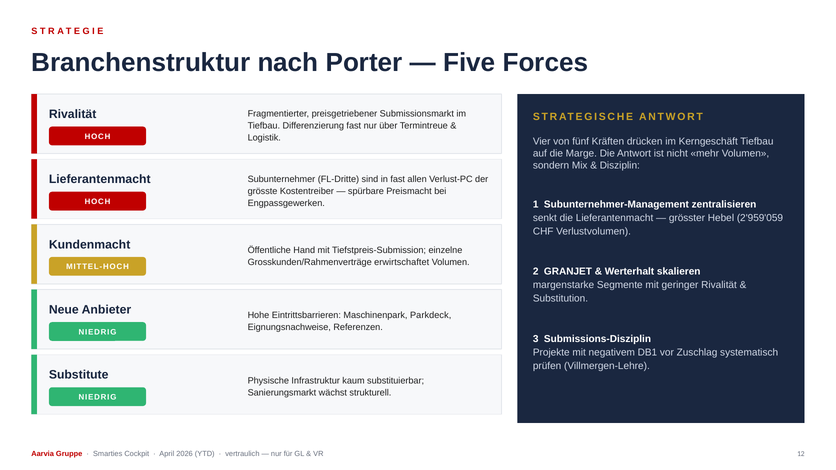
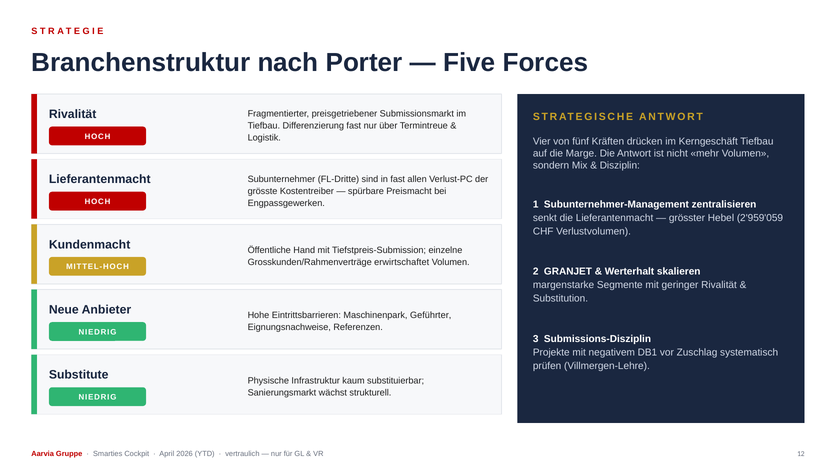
Parkdeck: Parkdeck -> Geführter
